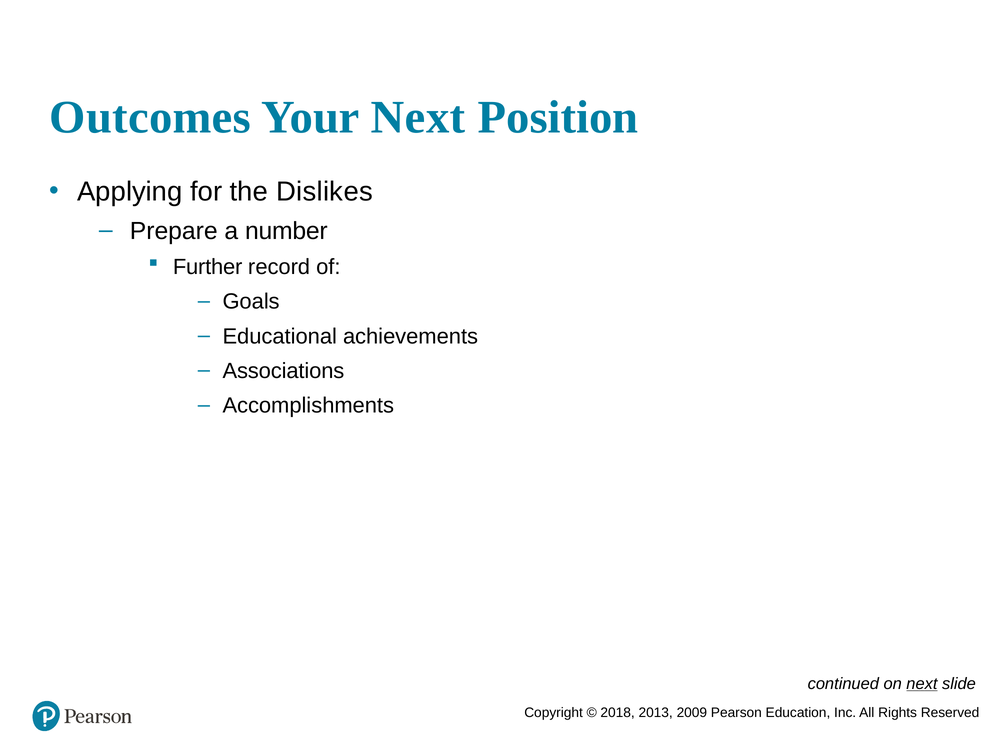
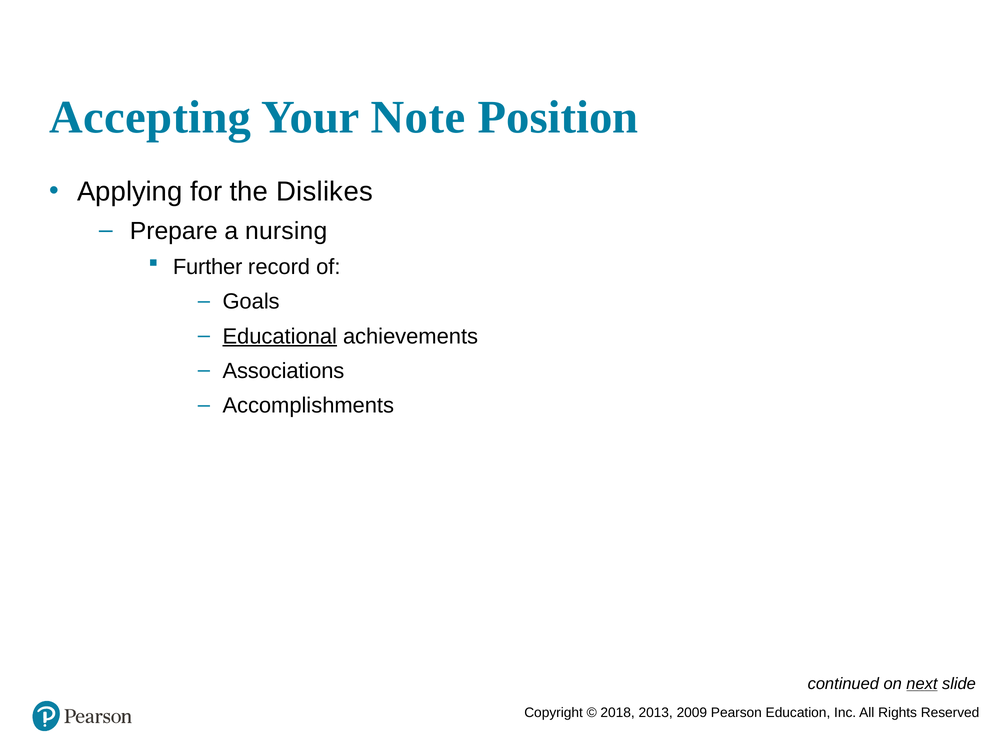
Outcomes: Outcomes -> Accepting
Your Next: Next -> Note
number: number -> nursing
Educational underline: none -> present
